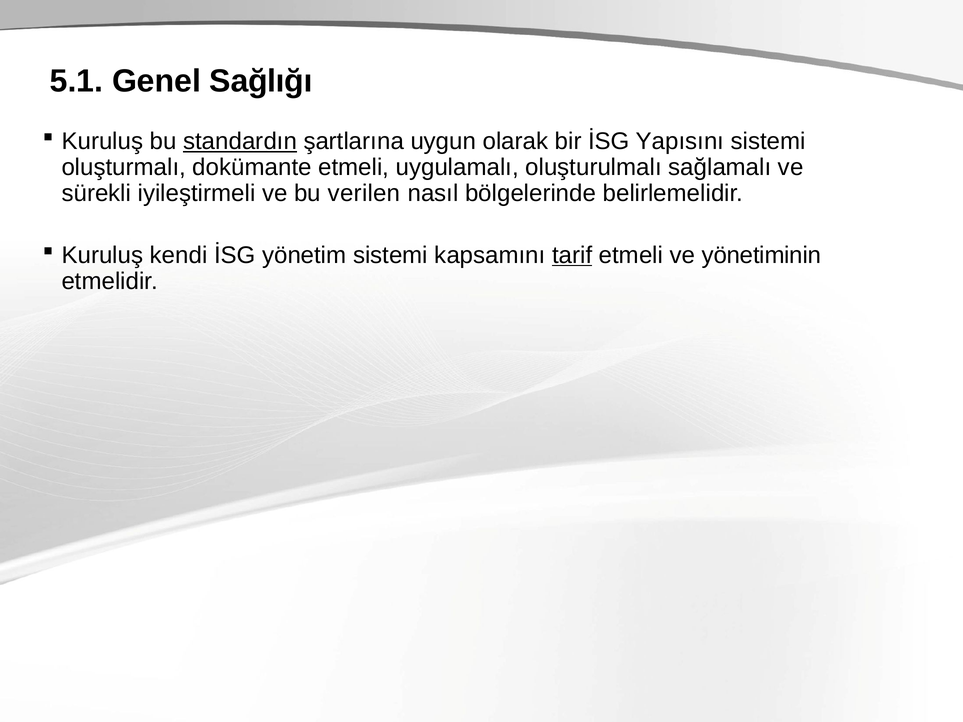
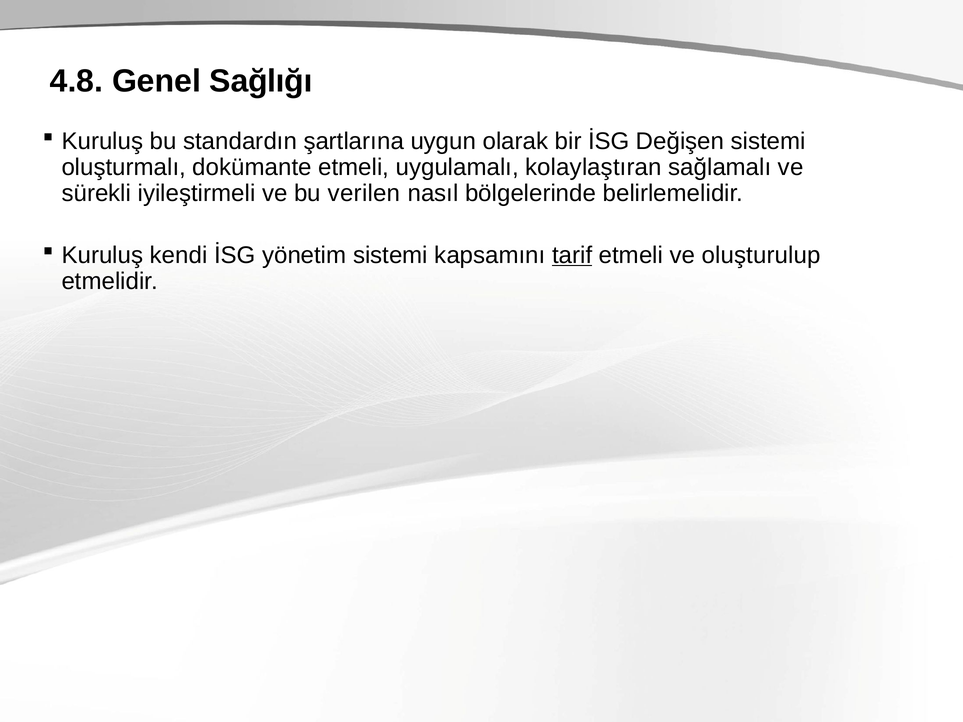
5.1: 5.1 -> 4.8
standardın underline: present -> none
Yapısını: Yapısını -> Değişen
oluşturulmalı: oluşturulmalı -> kolaylaştıran
yönetiminin: yönetiminin -> oluşturulup
